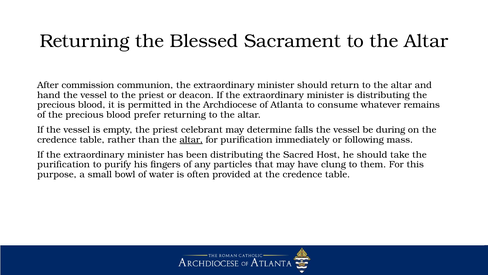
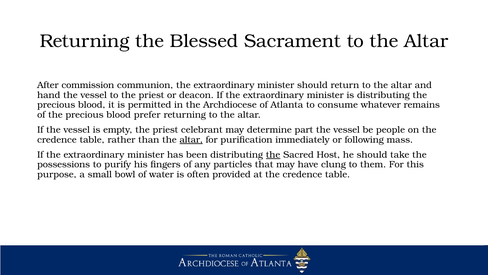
falls: falls -> part
during: during -> people
the at (273, 154) underline: none -> present
purification at (64, 164): purification -> possessions
